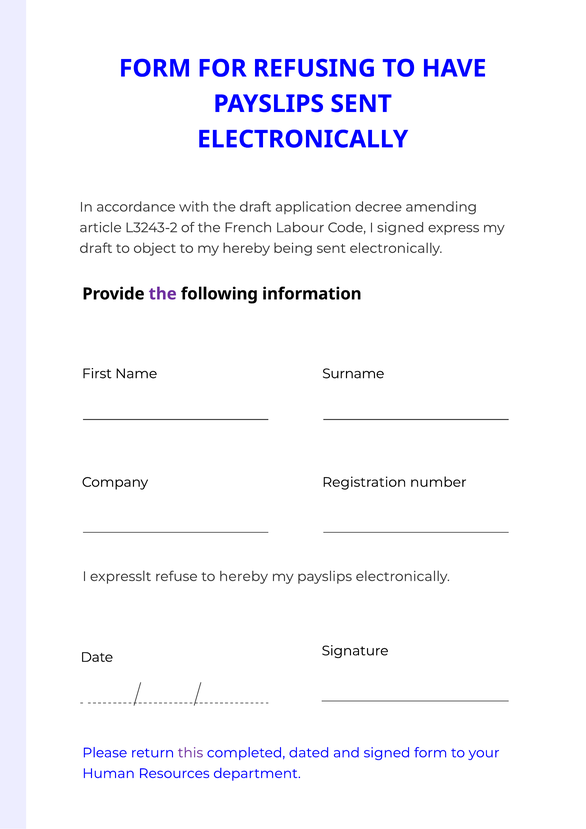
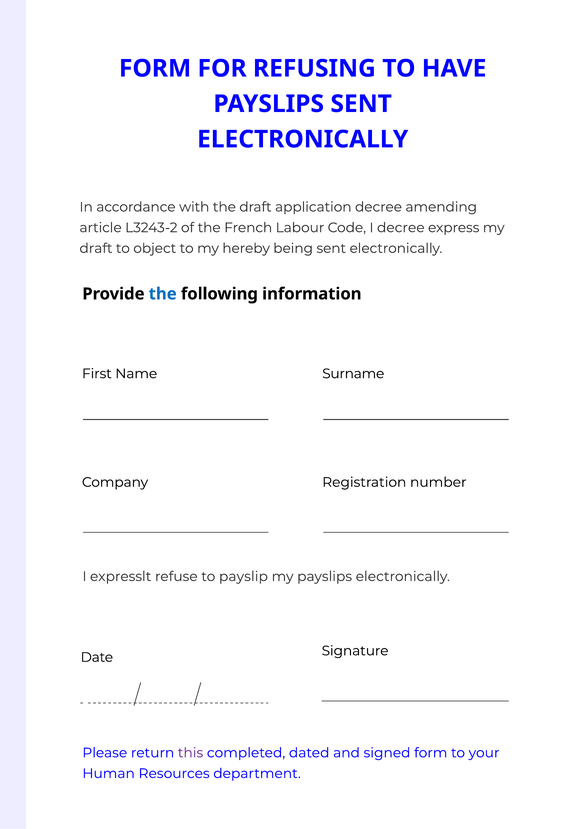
I signed: signed -> decree
the at (163, 294) colour: purple -> blue
to hereby: hereby -> payslip
